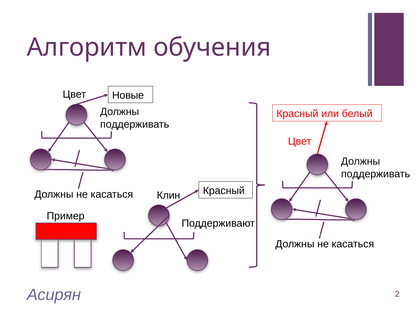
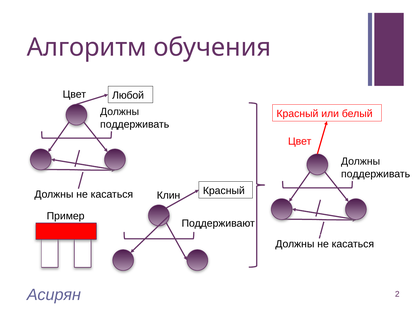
Новые: Новые -> Любой
